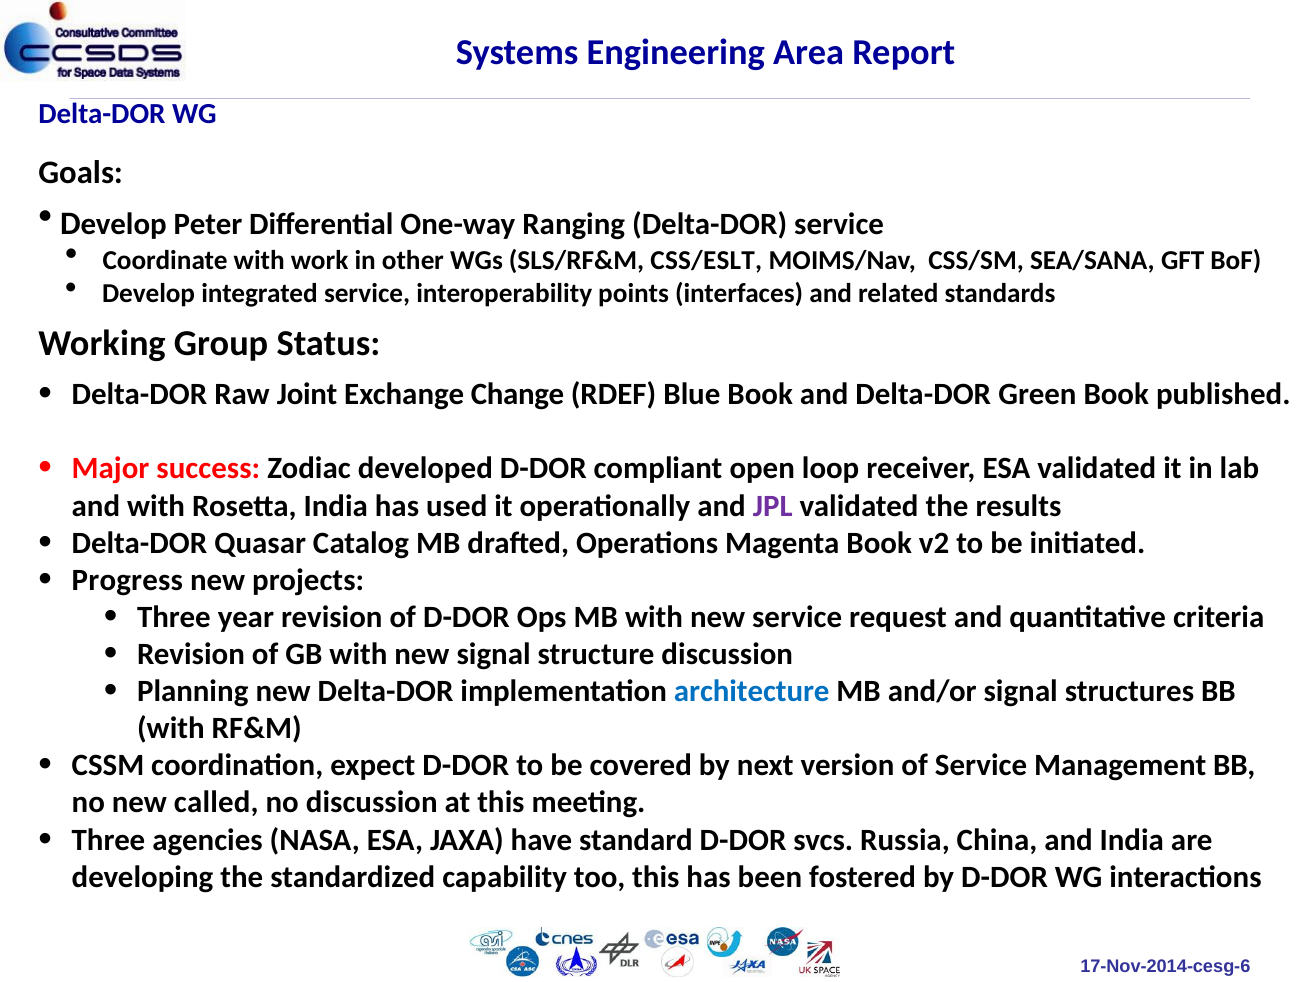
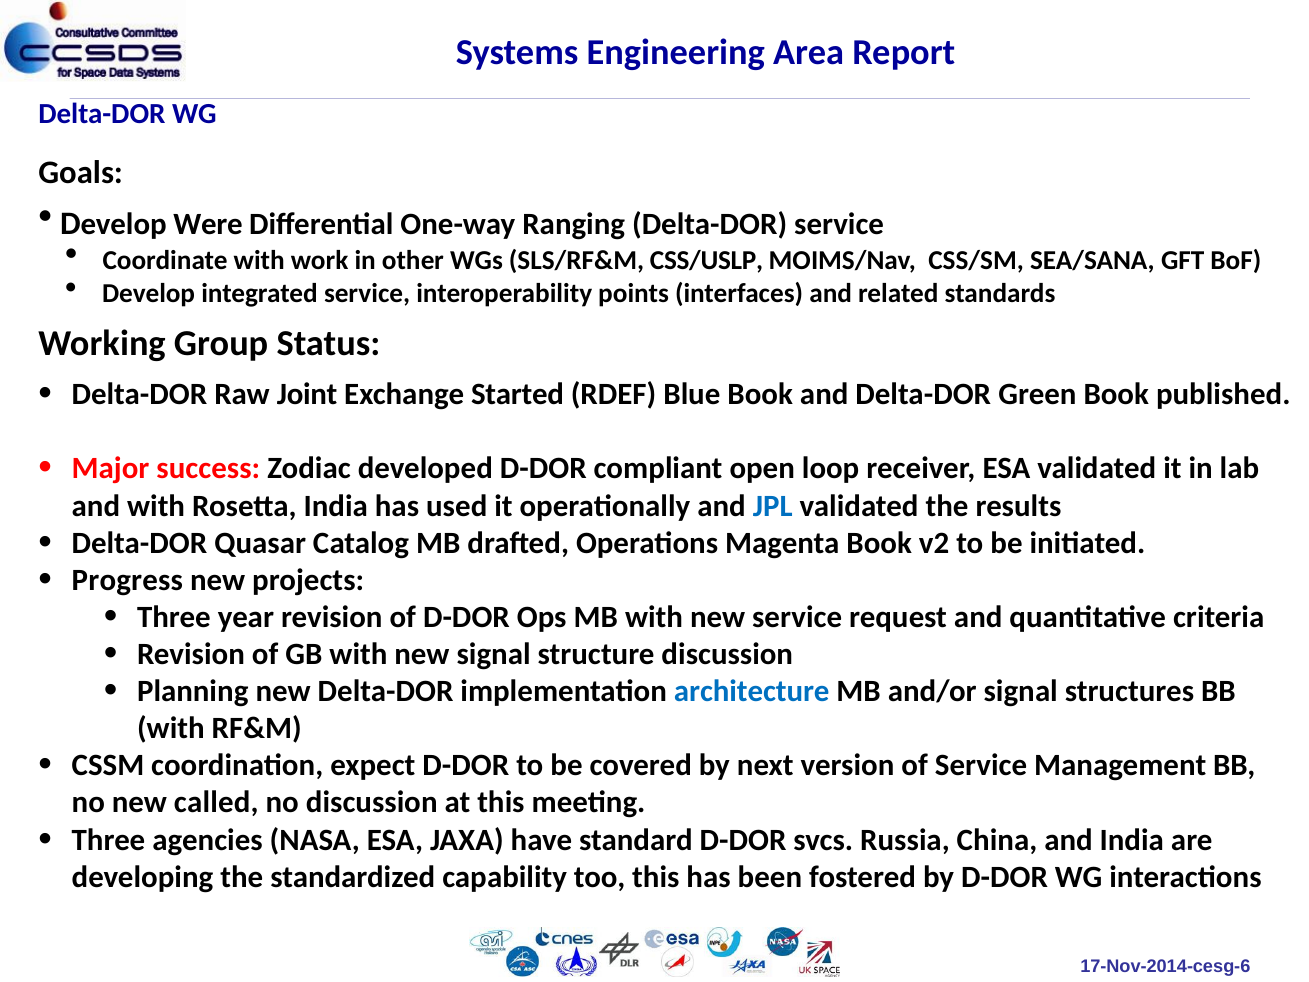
Peter: Peter -> Were
CSS/ESLT: CSS/ESLT -> CSS/USLP
Change: Change -> Started
JPL colour: purple -> blue
